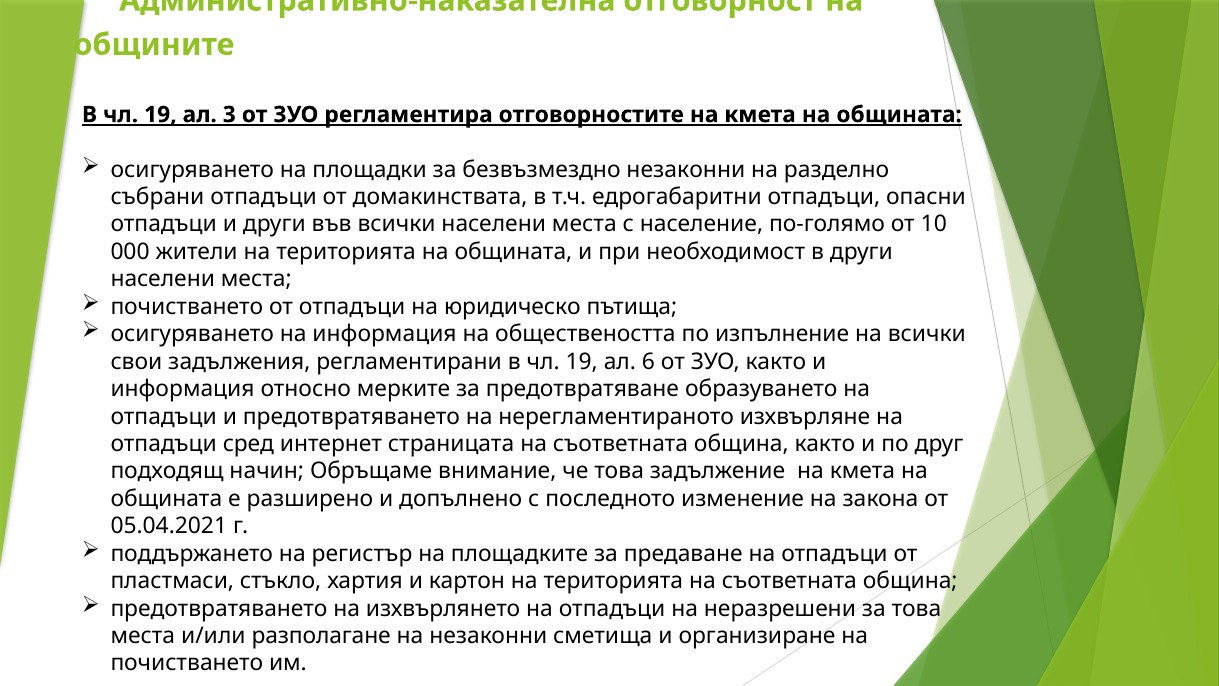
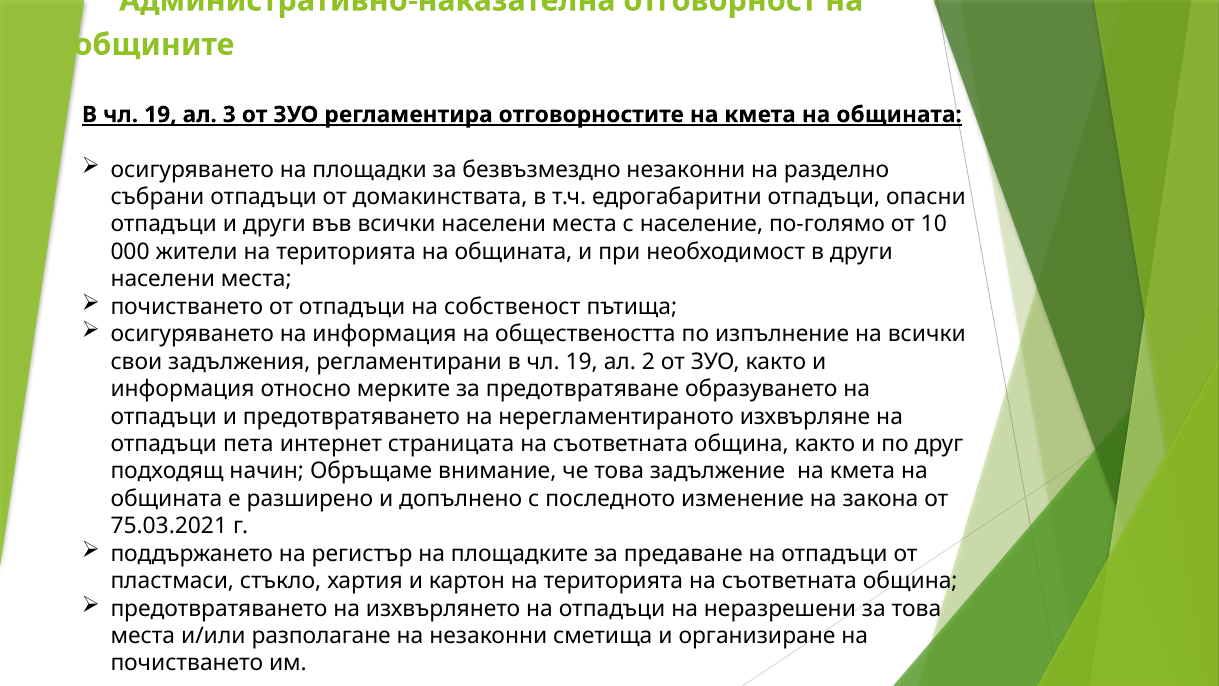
юридическо: юридическо -> собственост
6: 6 -> 2
сред: сред -> пета
05.04.2021: 05.04.2021 -> 75.03.2021
